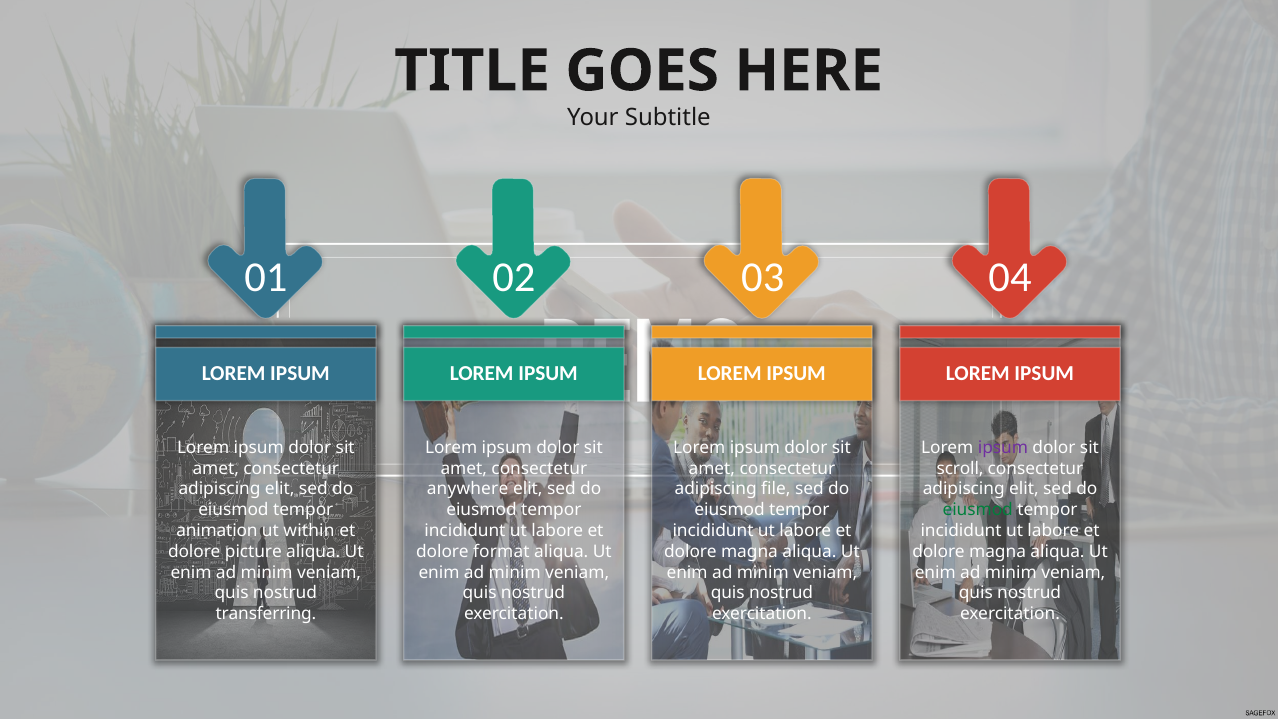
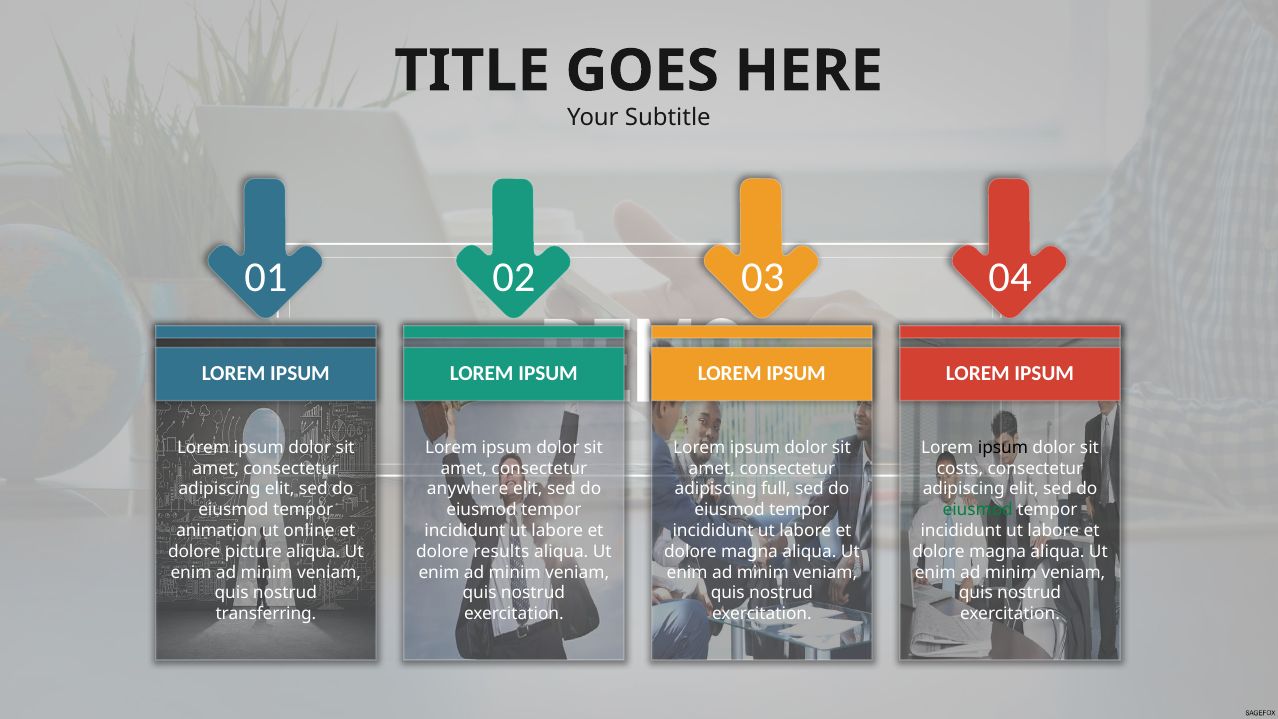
ipsum at (1003, 448) colour: purple -> black
scroll: scroll -> costs
file: file -> full
within: within -> online
format: format -> results
